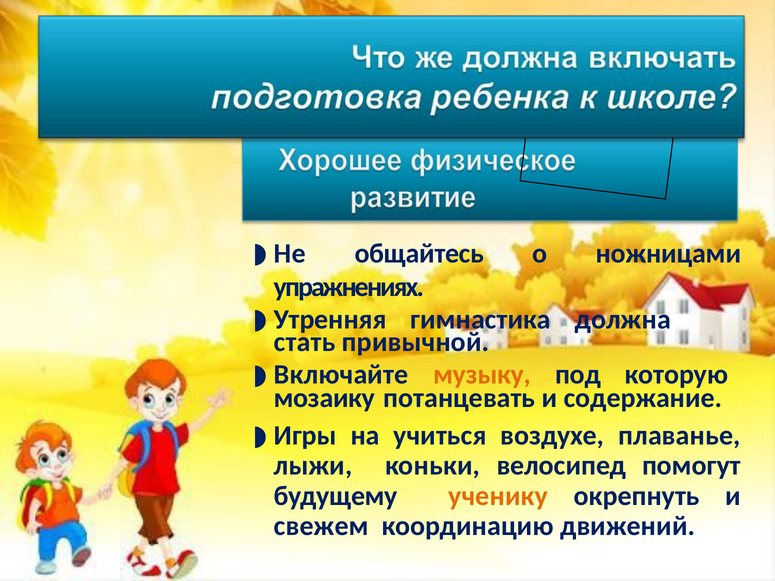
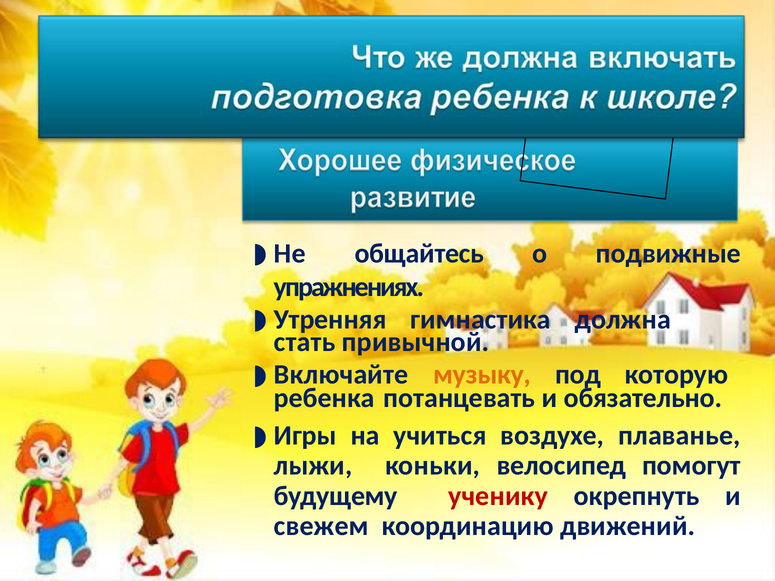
ножницами: ножницами -> подвижные
мозаику: мозаику -> ребенка
содержание: содержание -> обязательно
ученику colour: orange -> red
